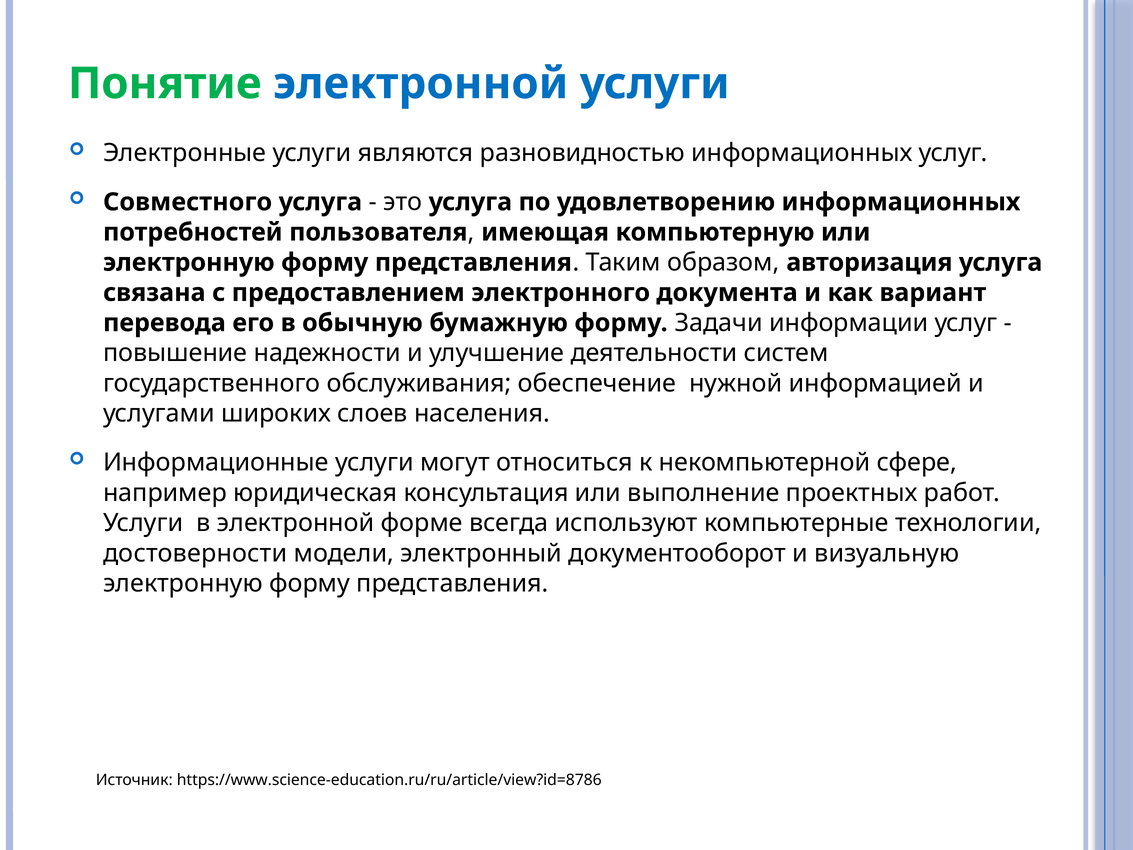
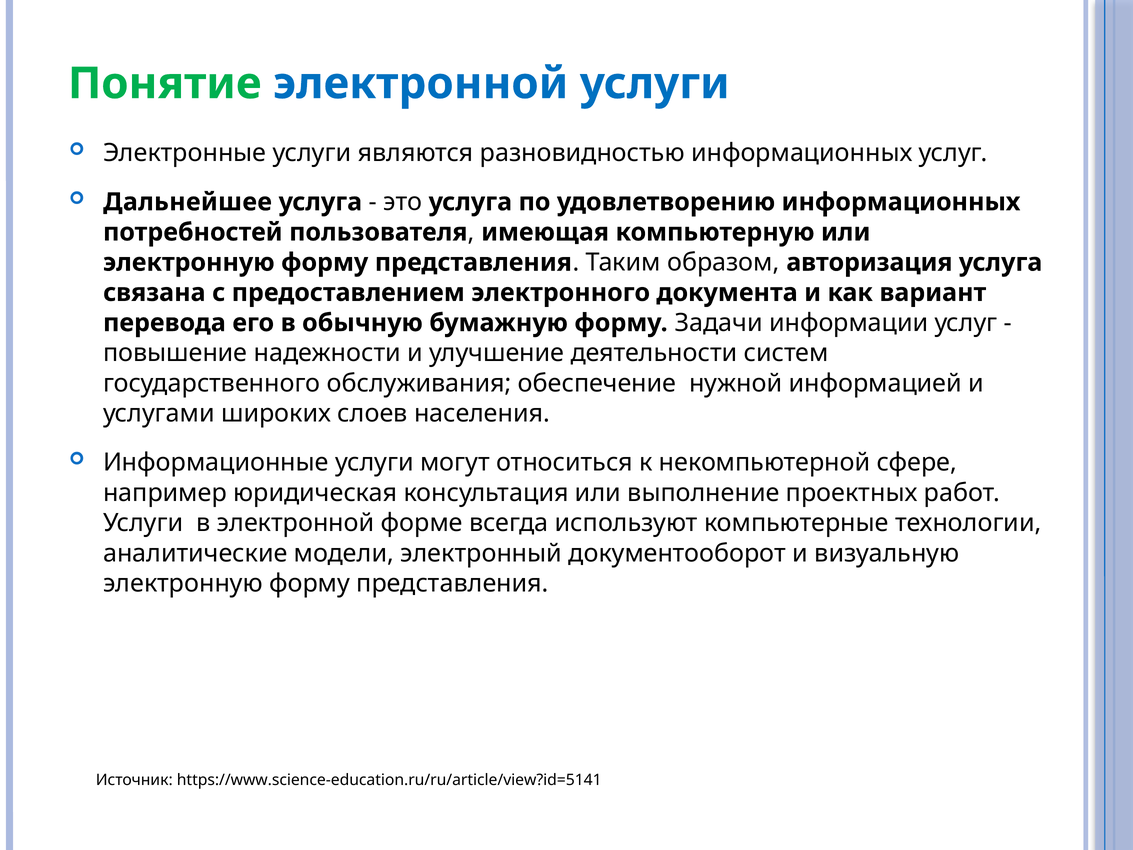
Совместного: Совместного -> Дальнейшее
достоверности: достоверности -> аналитические
https://www.science-education.ru/ru/article/view?id=8786: https://www.science-education.ru/ru/article/view?id=8786 -> https://www.science-education.ru/ru/article/view?id=5141
